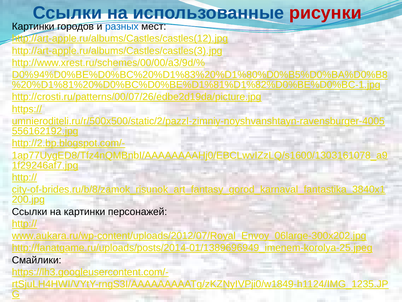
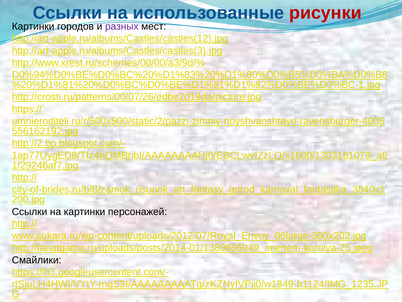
разных colour: blue -> purple
